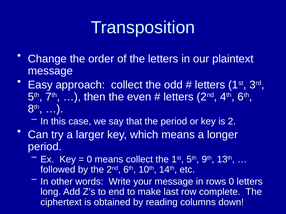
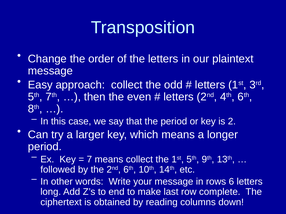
0 at (89, 160): 0 -> 7
rows 0: 0 -> 6
